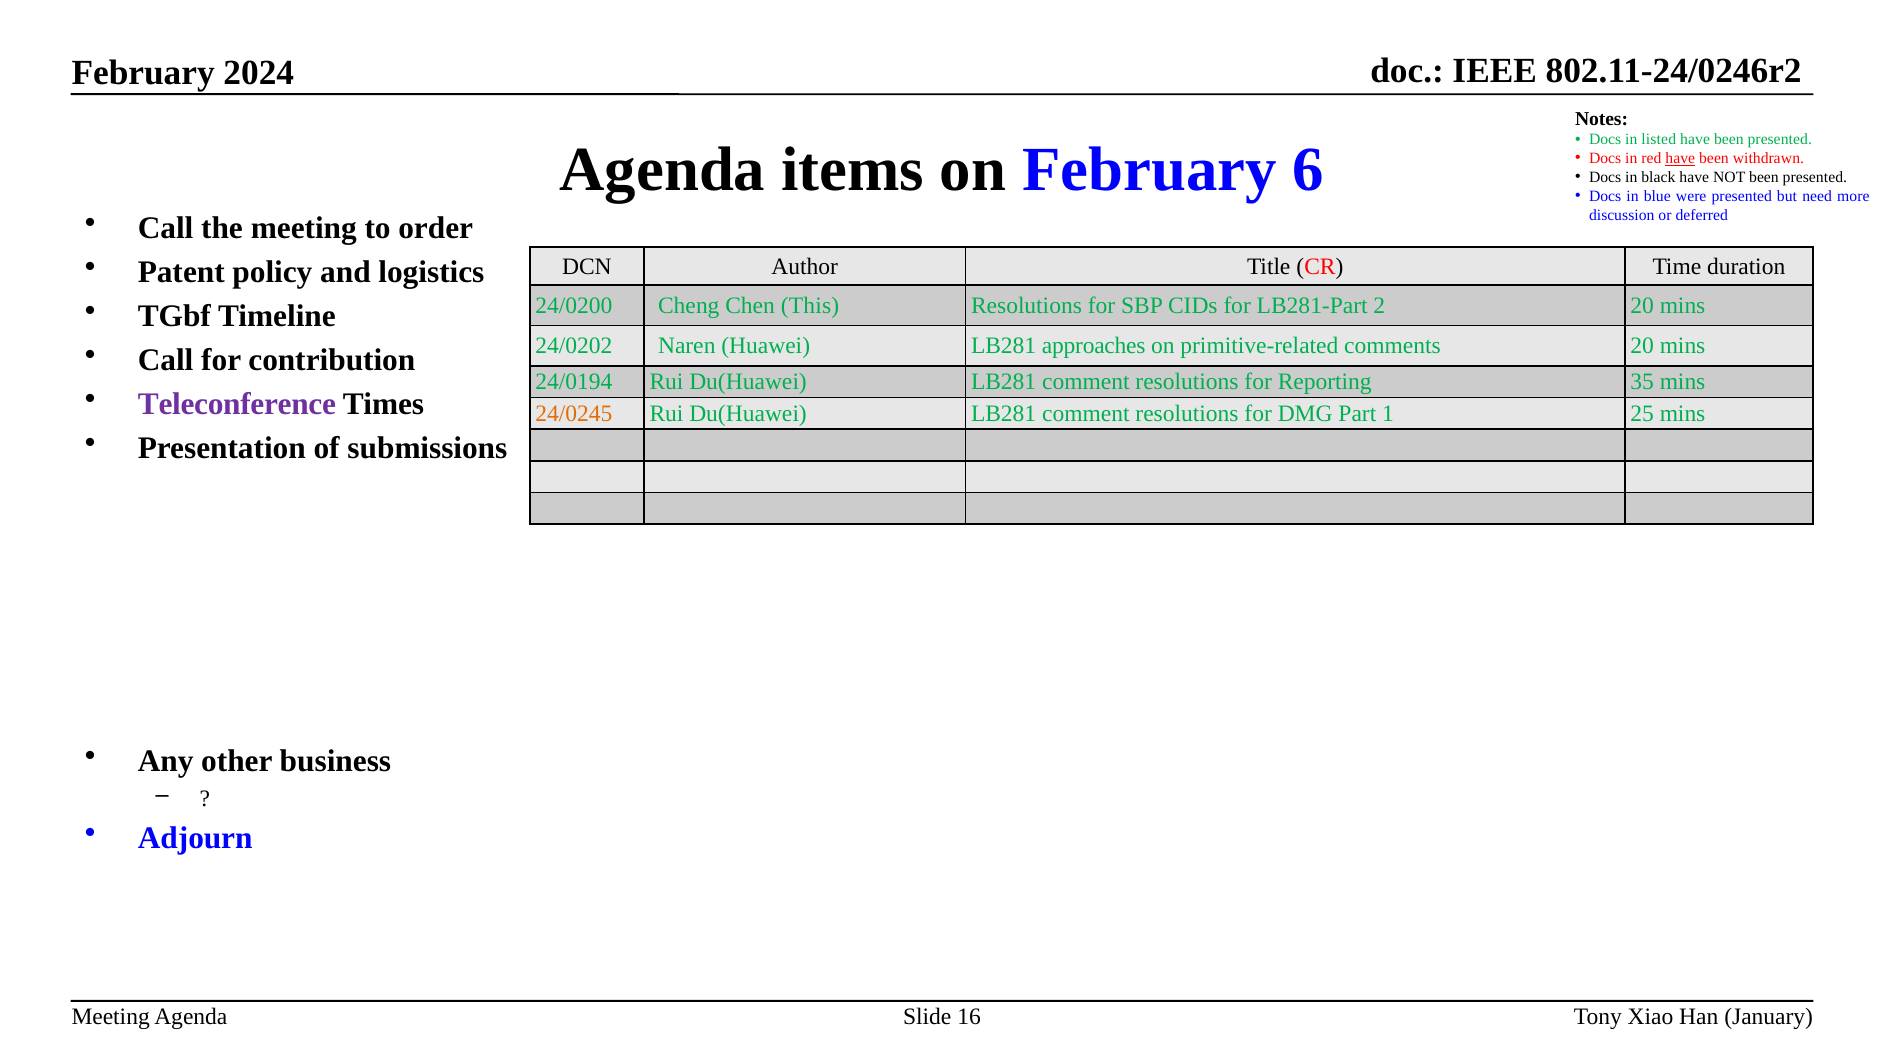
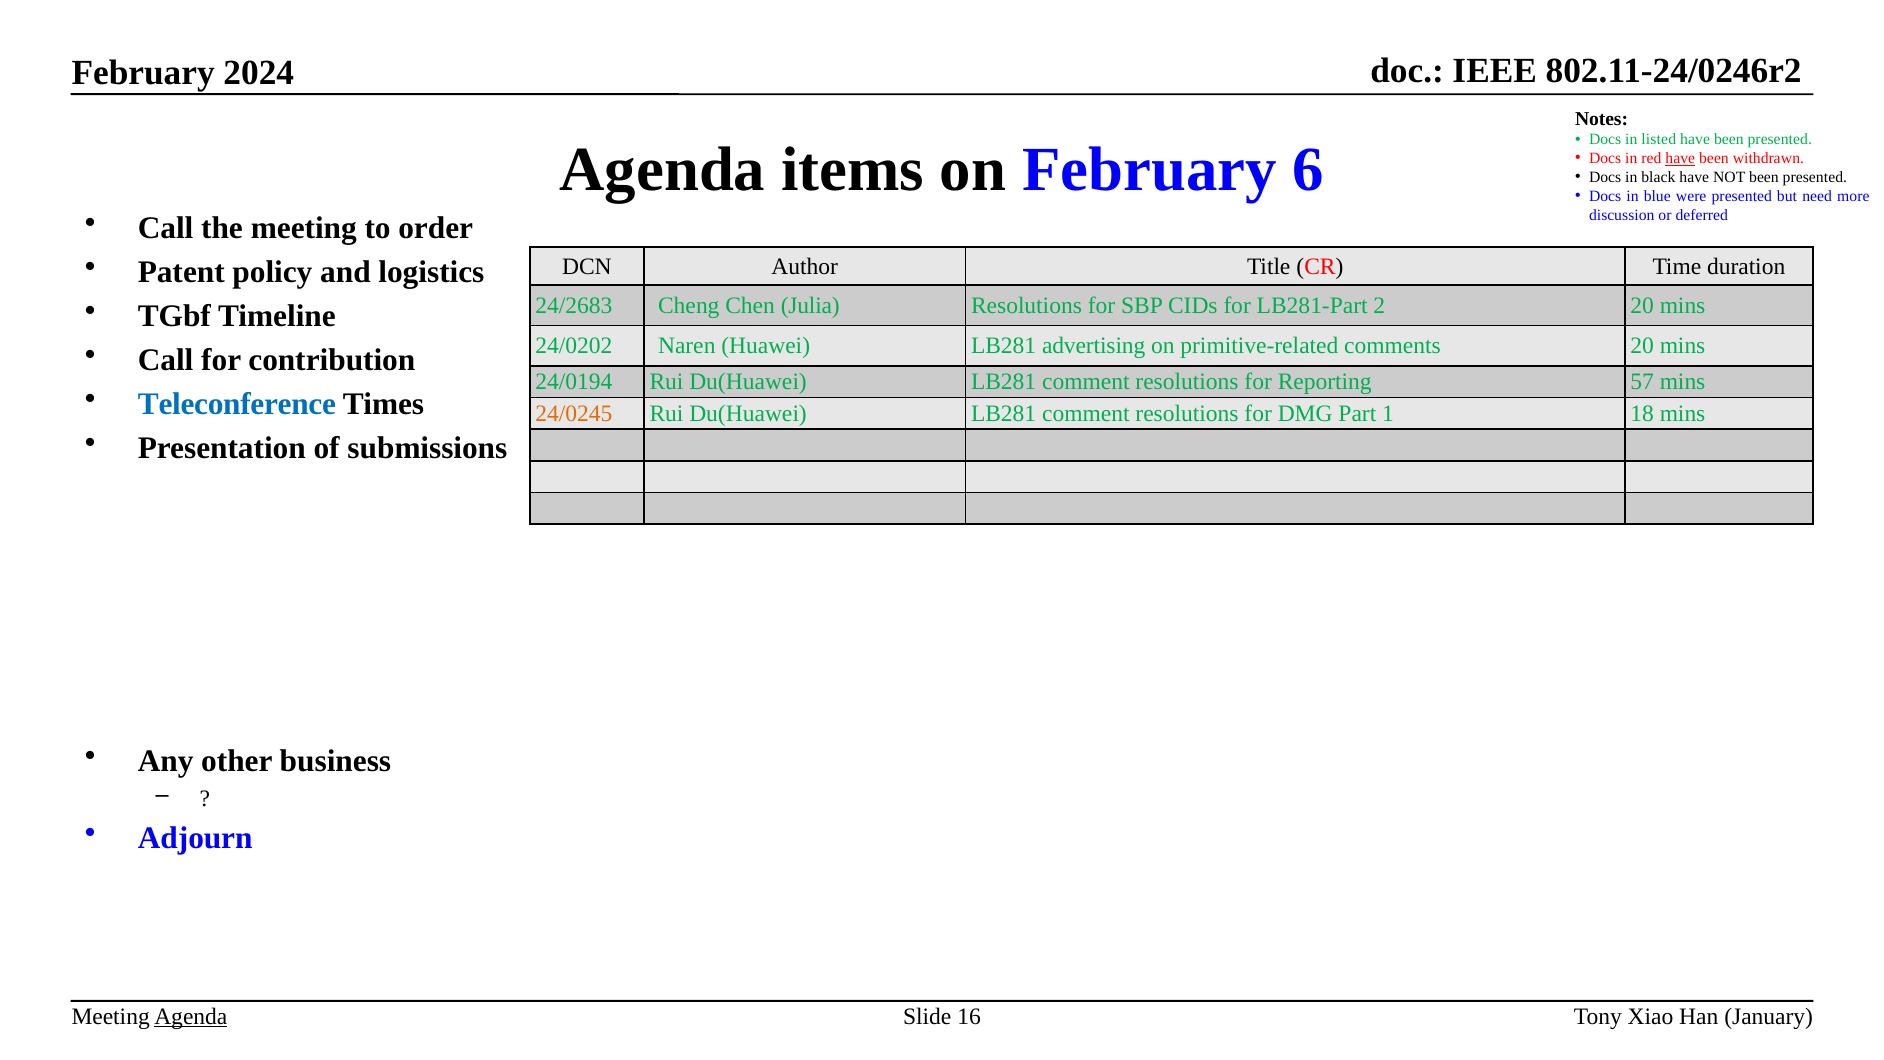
24/0200: 24/0200 -> 24/2683
This: This -> Julia
approaches: approaches -> advertising
35: 35 -> 57
Teleconference colour: purple -> blue
25: 25 -> 18
Agenda at (191, 1016) underline: none -> present
